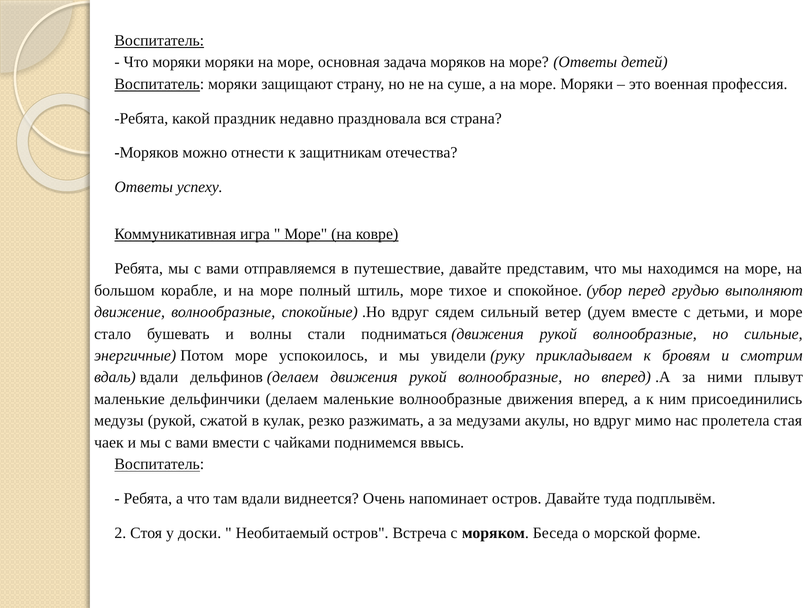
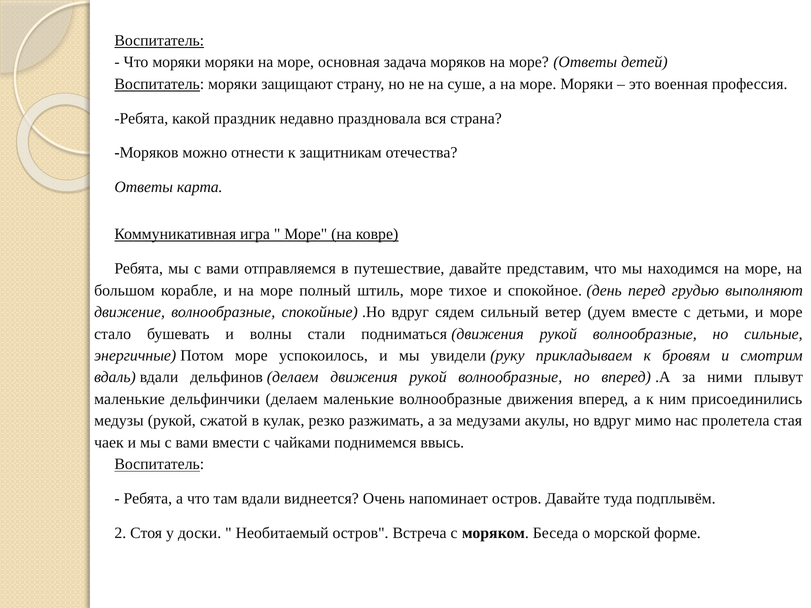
успеху: успеху -> карта
убор: убор -> день
